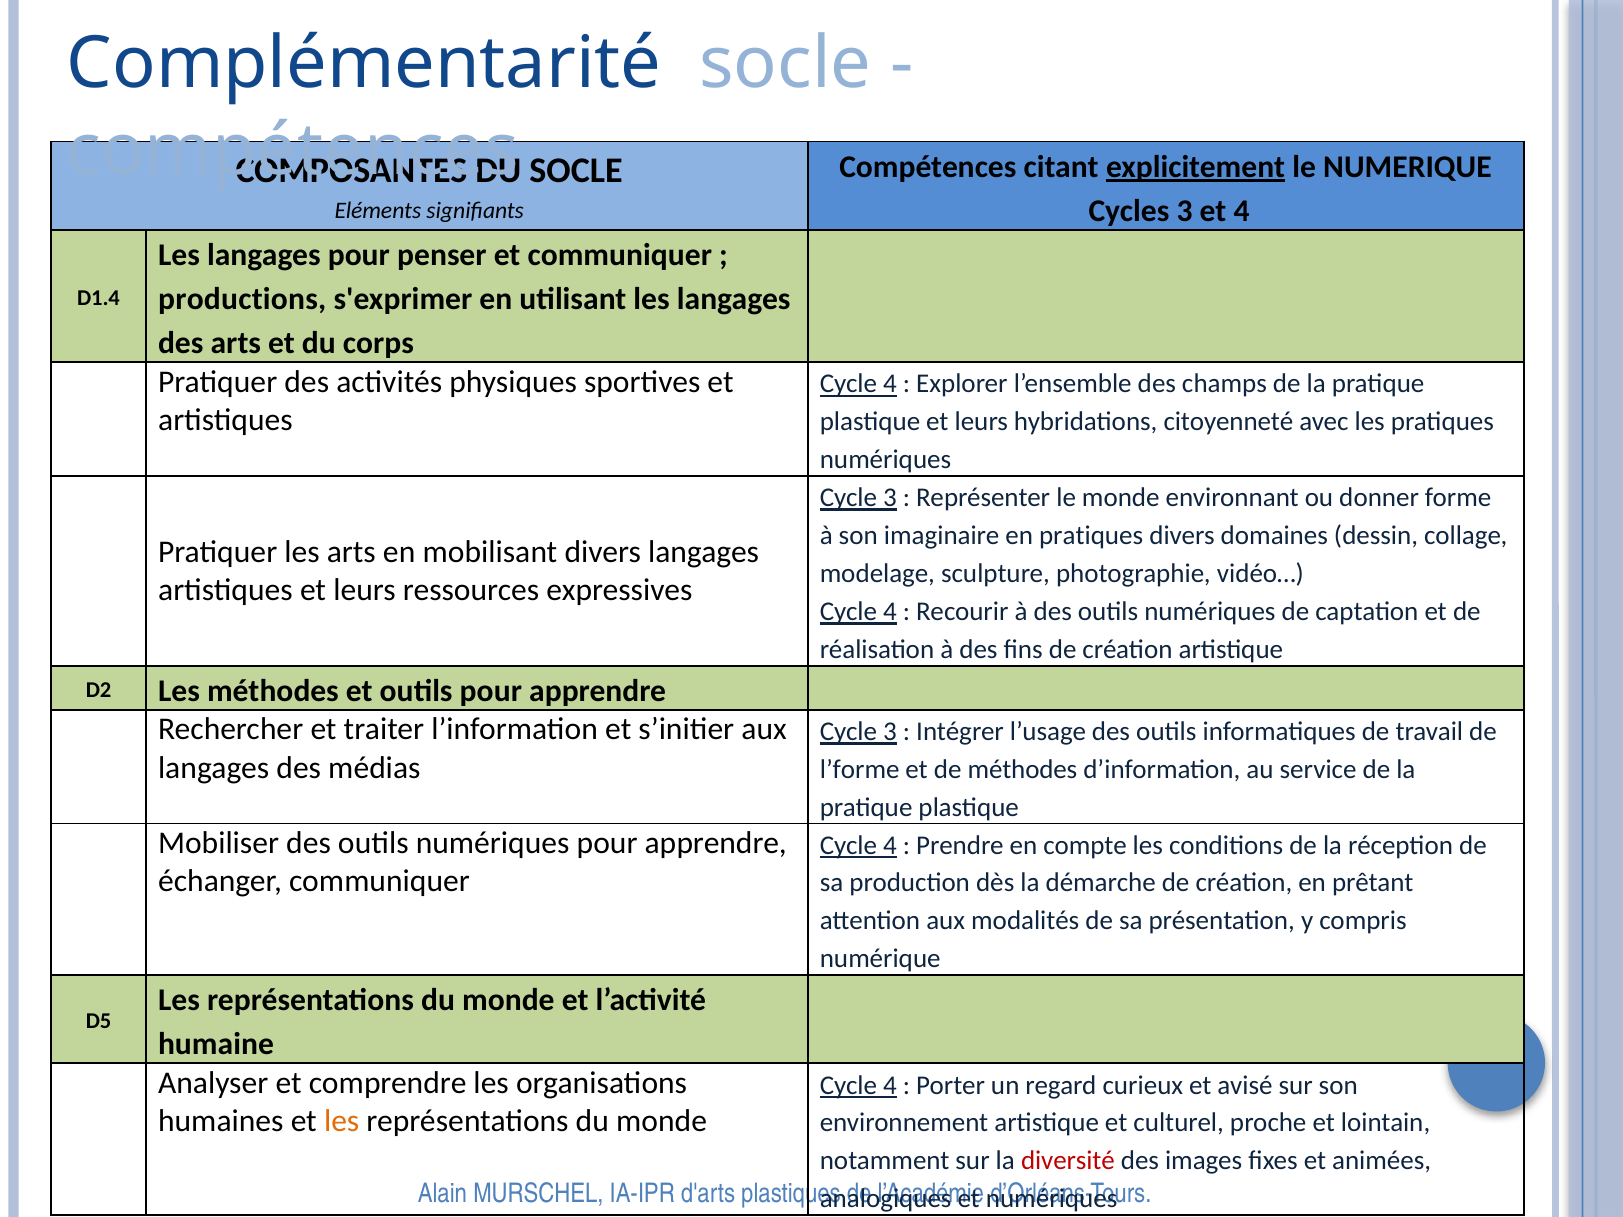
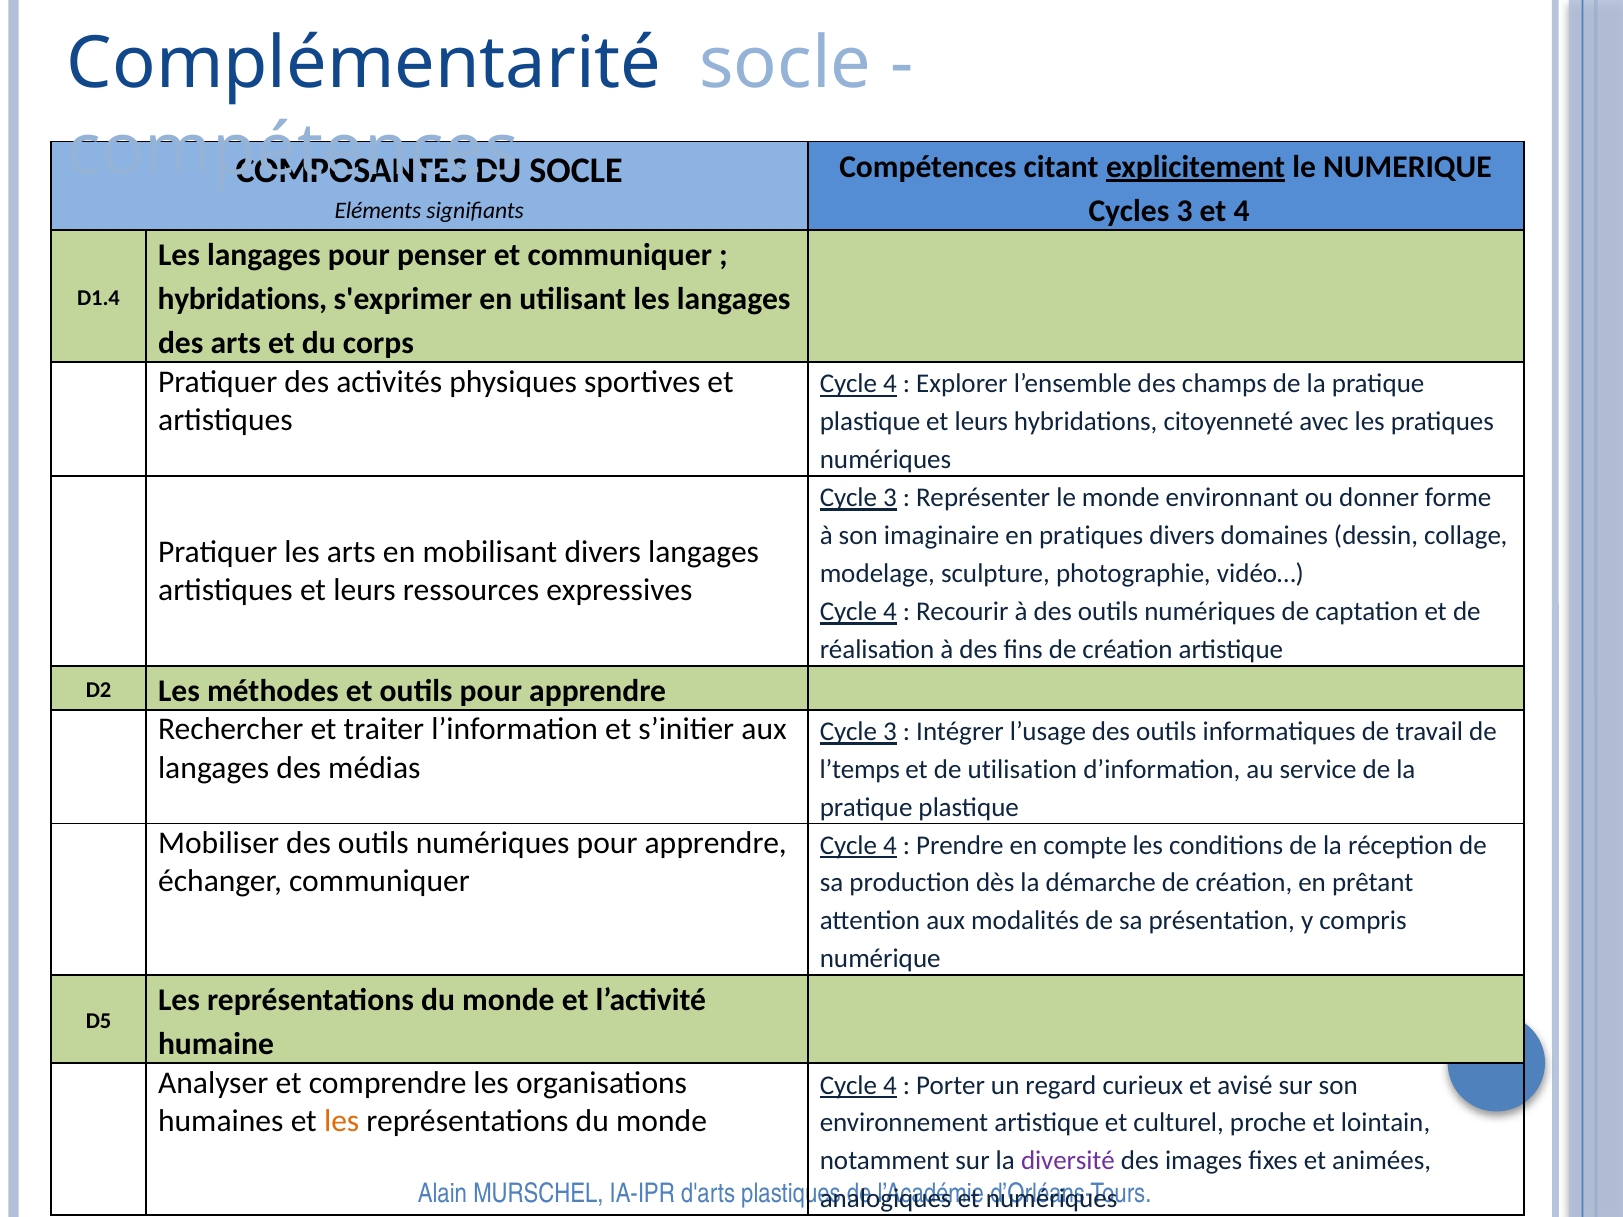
productions at (242, 299): productions -> hybridations
l’forme: l’forme -> l’temps
de méthodes: méthodes -> utilisation
diversité colour: red -> purple
